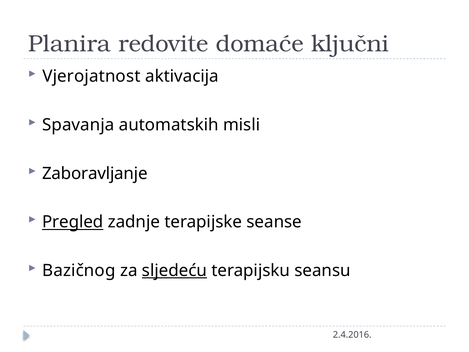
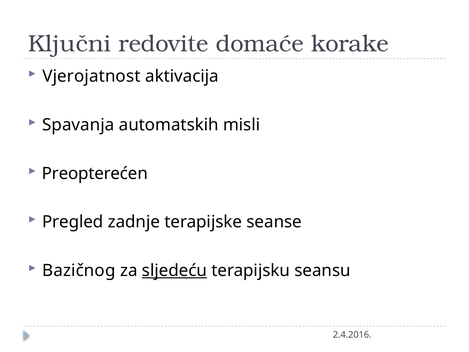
Planira: Planira -> Ključni
ključni: ključni -> korake
Zaboravljanje: Zaboravljanje -> Preopterećen
Pregled underline: present -> none
